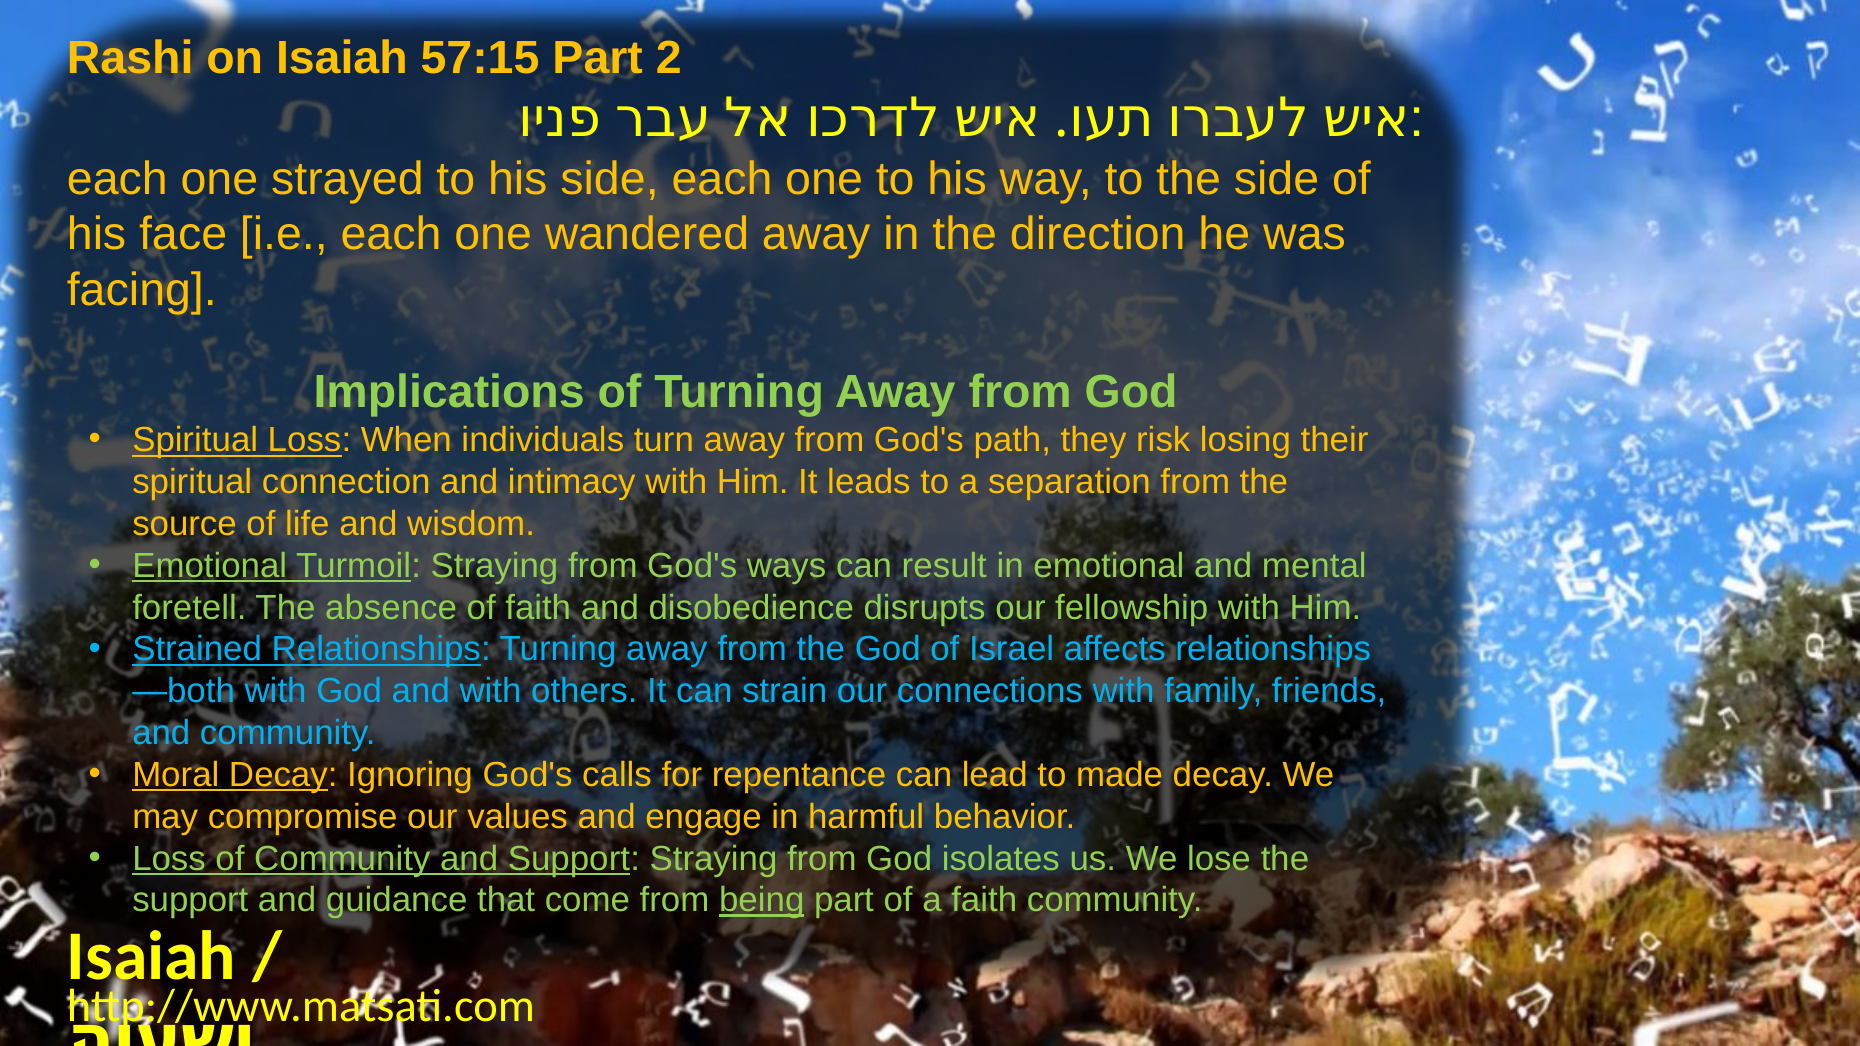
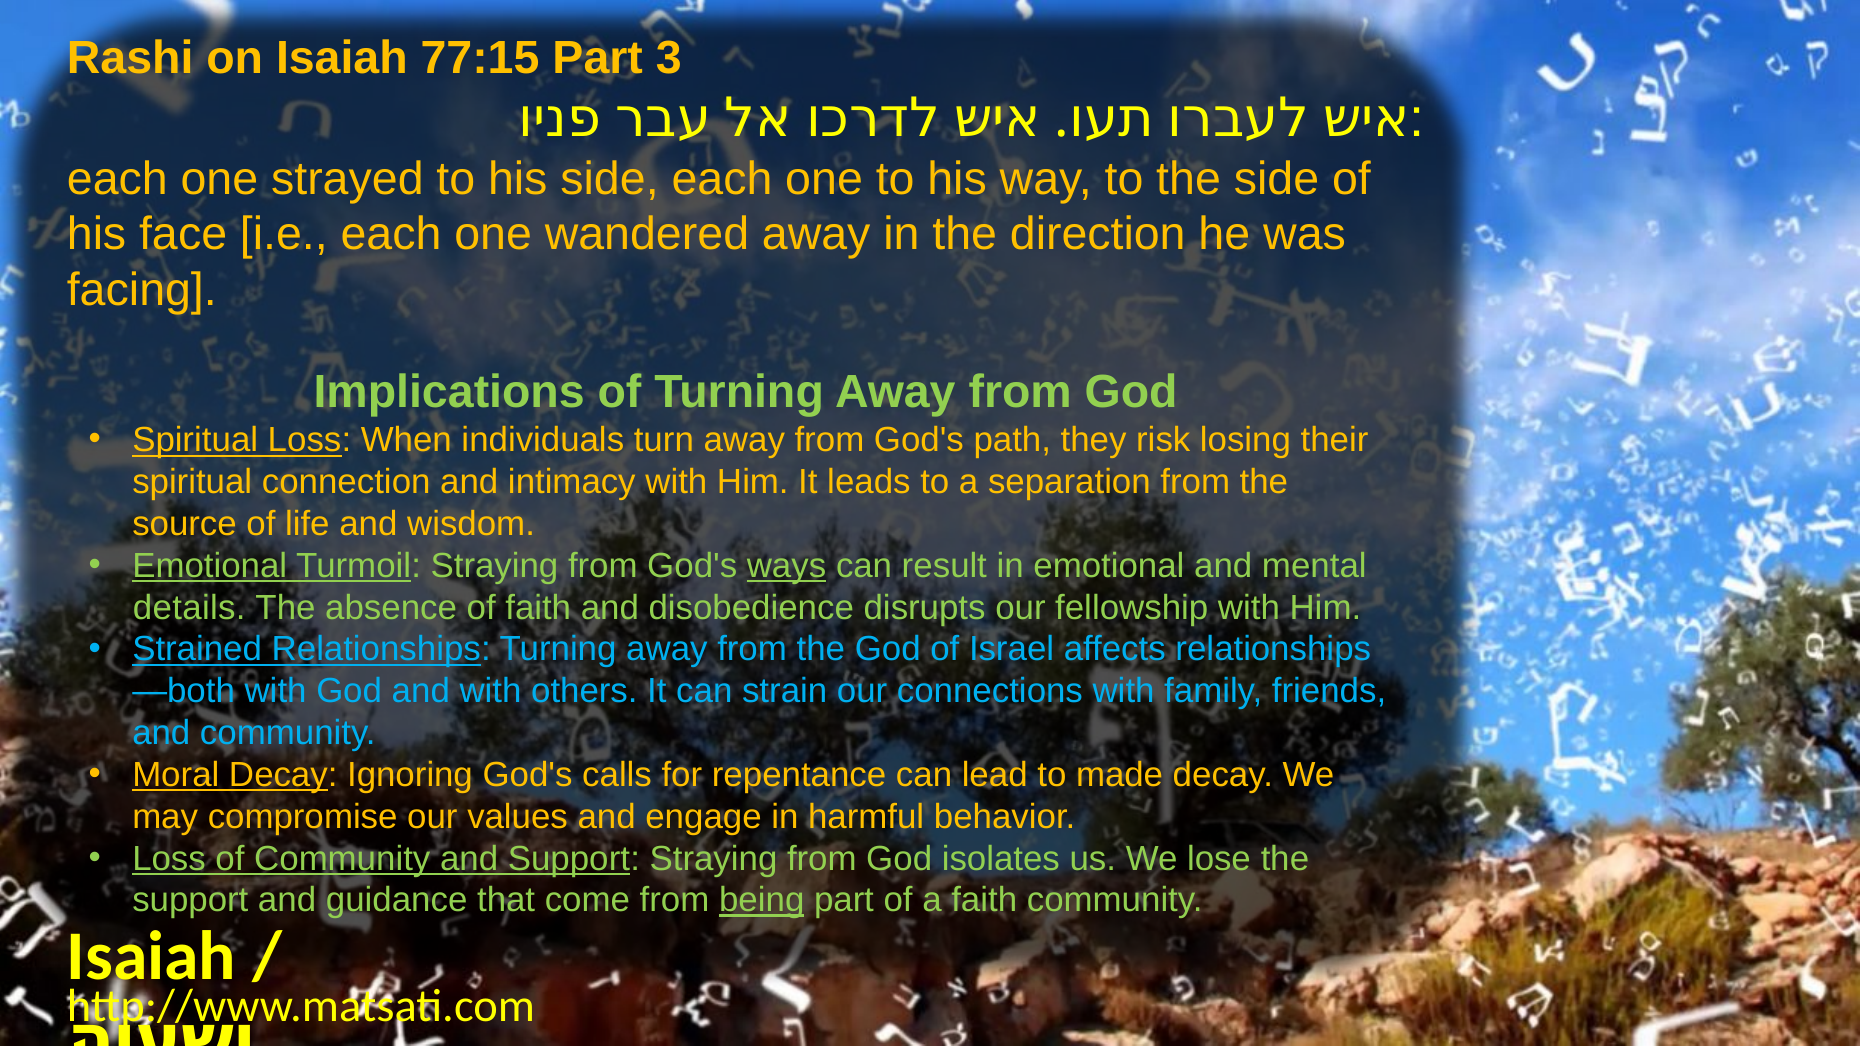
57:15: 57:15 -> 77:15
2: 2 -> 3
ways underline: none -> present
foretell: foretell -> details
